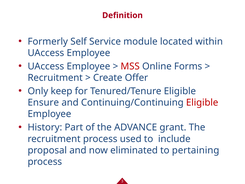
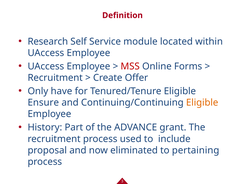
Formerly: Formerly -> Research
keep: keep -> have
Eligible at (202, 102) colour: red -> orange
